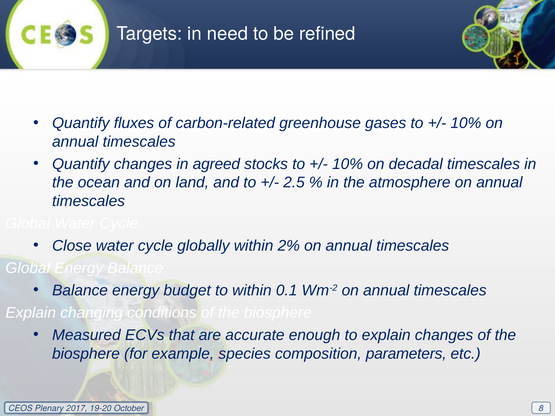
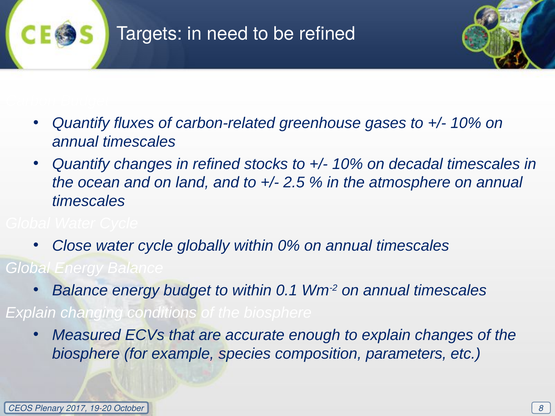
in agreed: agreed -> refined
2%: 2% -> 0%
